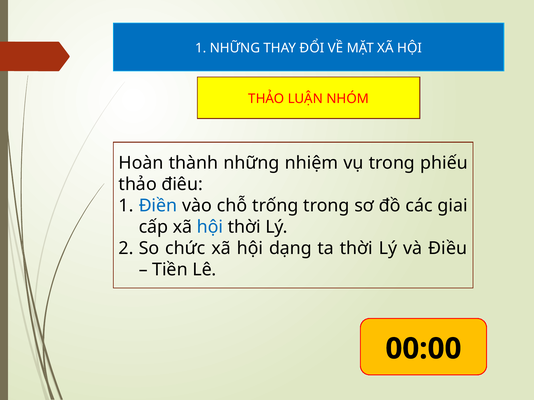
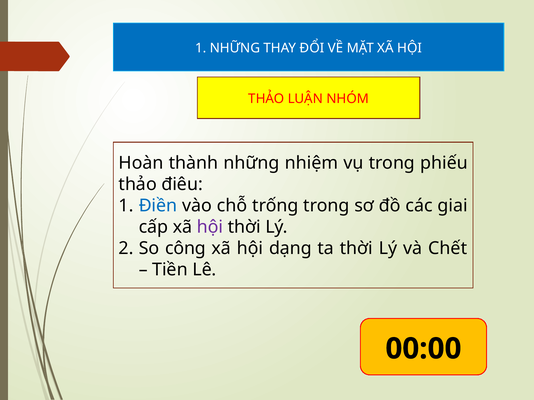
hội at (210, 227) colour: blue -> purple
chức: chức -> công
Điều: Điều -> Chết
